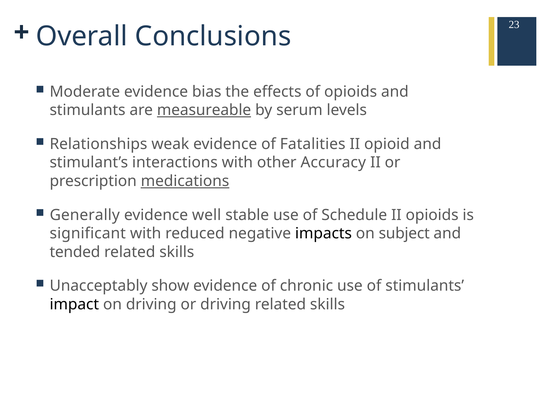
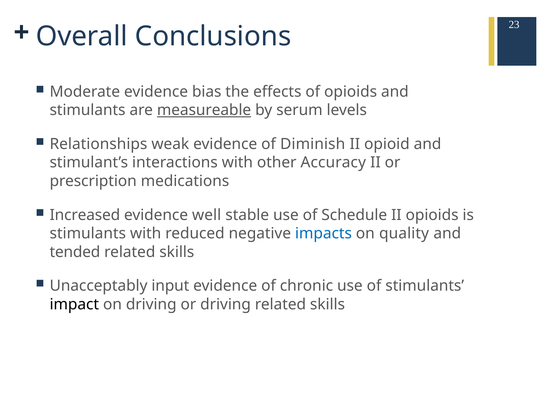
Fatalities: Fatalities -> Diminish
medications underline: present -> none
Generally: Generally -> Increased
significant at (88, 233): significant -> stimulants
impacts colour: black -> blue
subject: subject -> quality
show: show -> input
